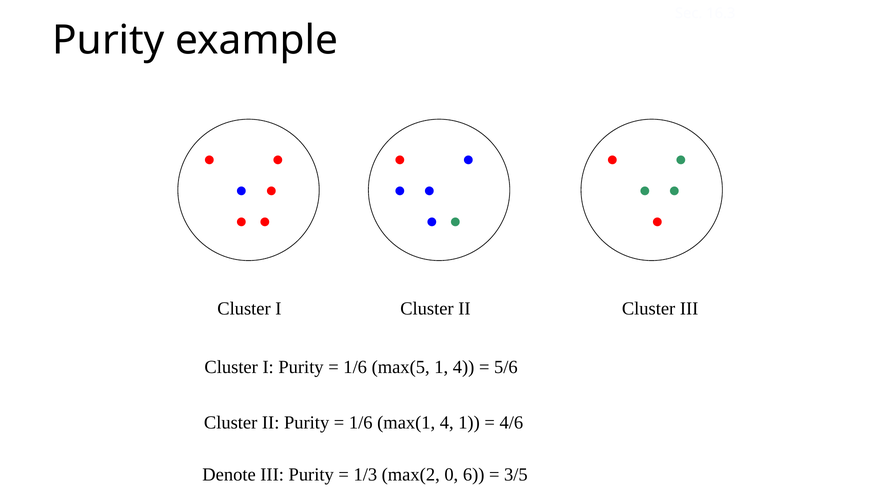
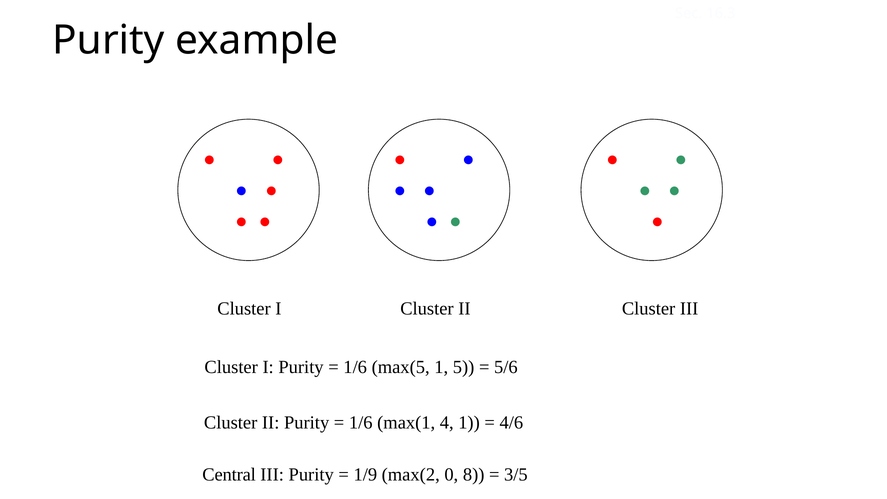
1 4: 4 -> 5
Denote: Denote -> Central
1/3: 1/3 -> 1/9
6: 6 -> 8
